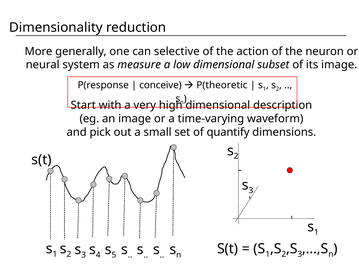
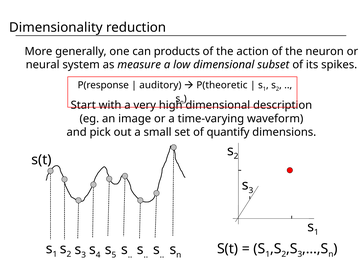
selective: selective -> products
its image: image -> spikes
conceive: conceive -> auditory
